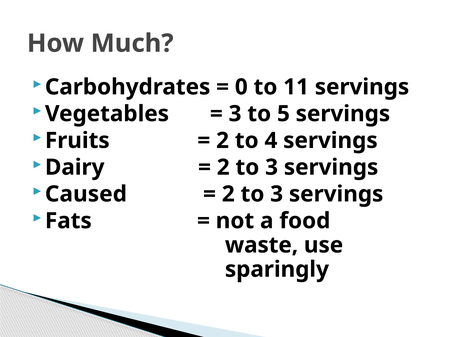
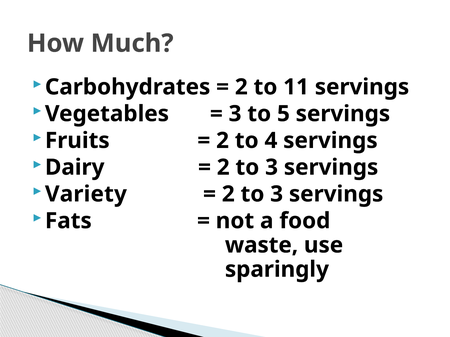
0 at (241, 87): 0 -> 2
Caused: Caused -> Variety
